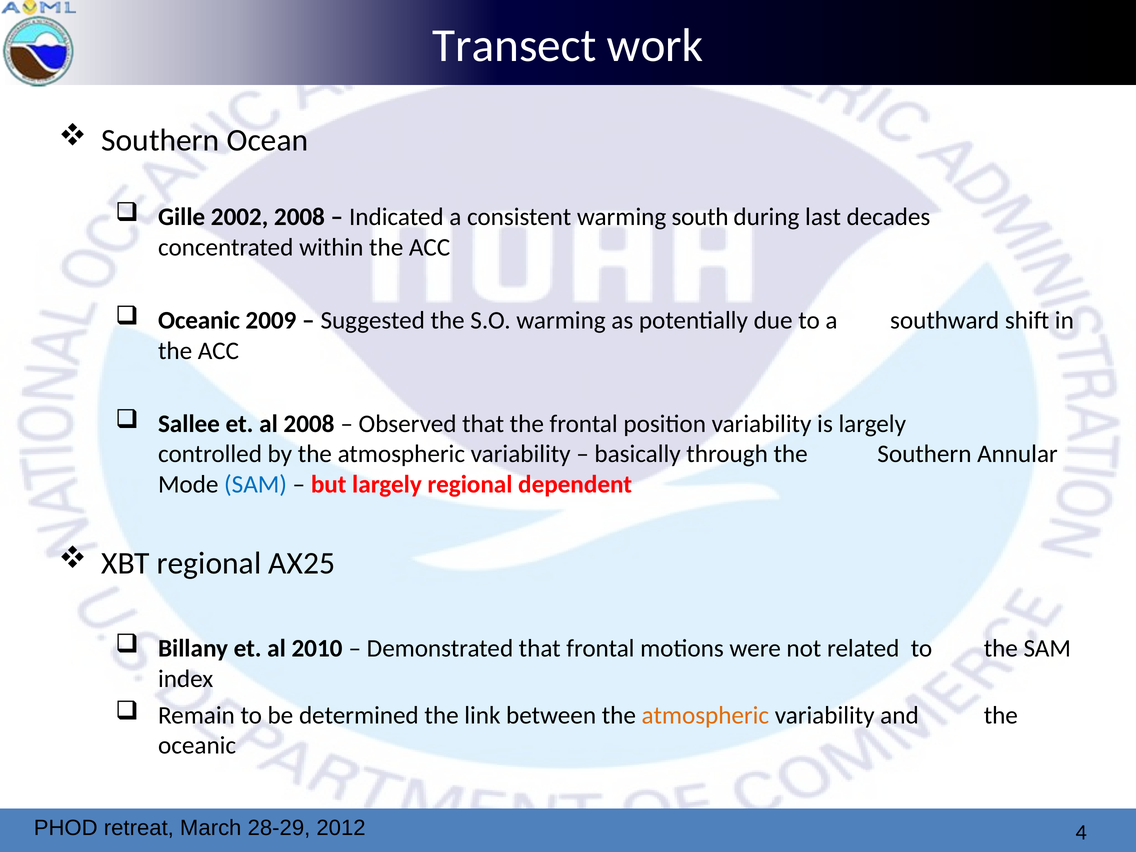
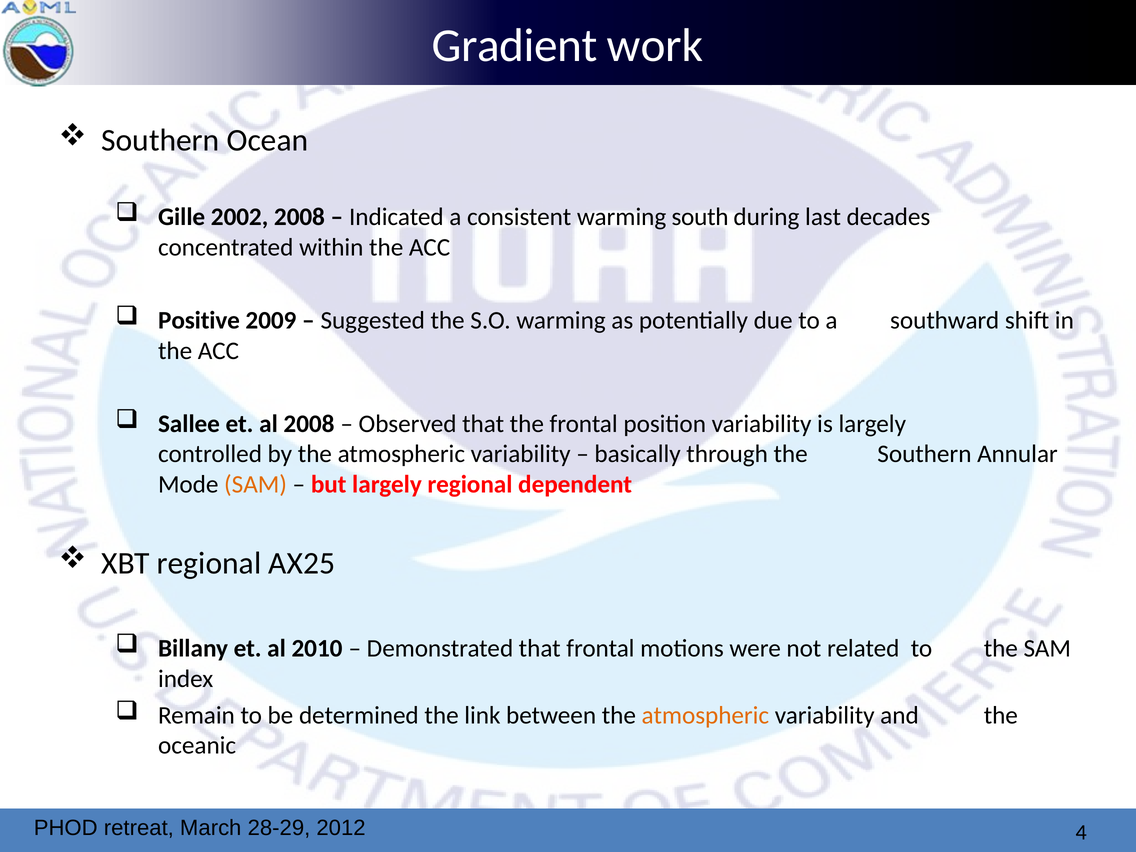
Transect: Transect -> Gradient
Oceanic at (199, 320): Oceanic -> Positive
SAM at (256, 484) colour: blue -> orange
